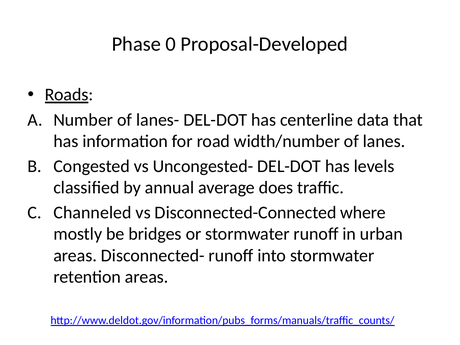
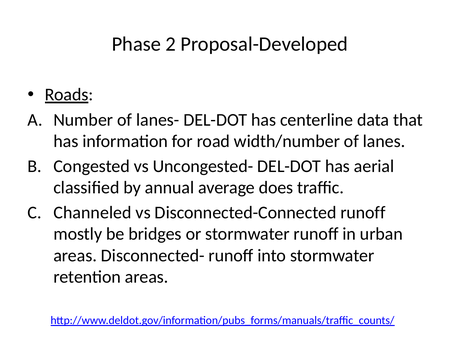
0: 0 -> 2
levels: levels -> aerial
Disconnected-Connected where: where -> runoff
